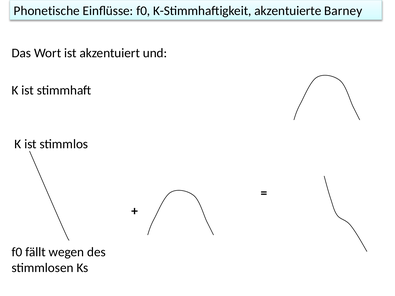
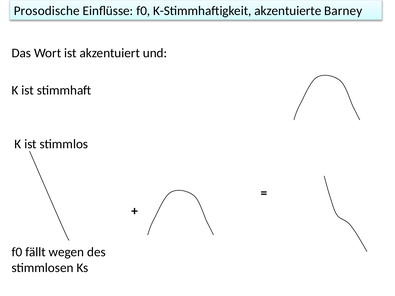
Phonetische: Phonetische -> Prosodische
